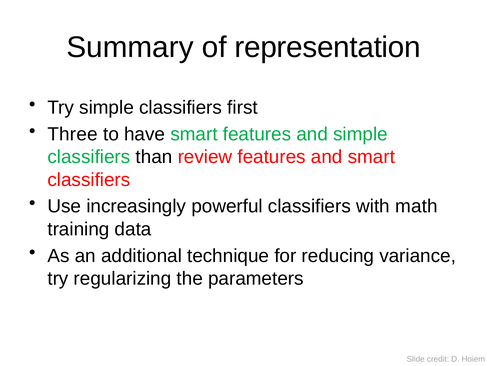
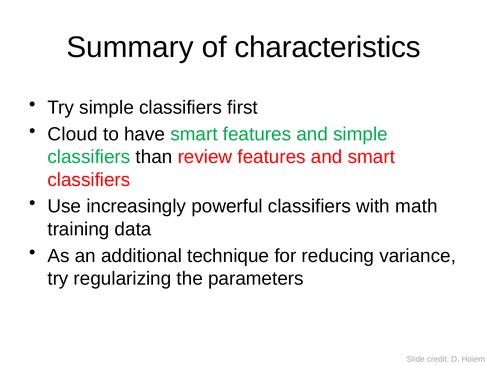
representation: representation -> characteristics
Three: Three -> Cloud
